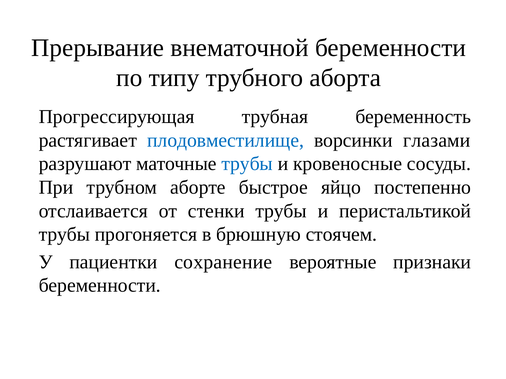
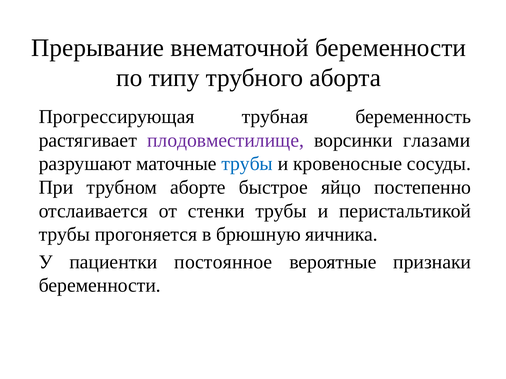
плодовместилище colour: blue -> purple
стоячем: стоячем -> яичника
сохранение: сохранение -> постоянное
